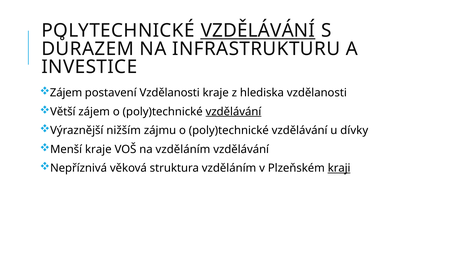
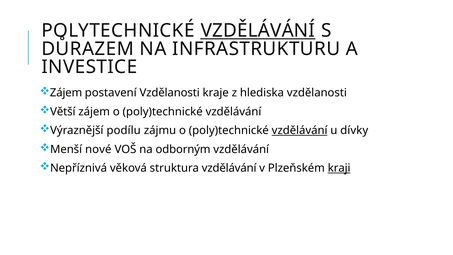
vzdělávání at (233, 112) underline: present -> none
nižším: nižším -> podílu
vzdělávání at (300, 130) underline: none -> present
Menší kraje: kraje -> nové
na vzděláním: vzděláním -> odborným
struktura vzděláním: vzděláním -> vzdělávání
